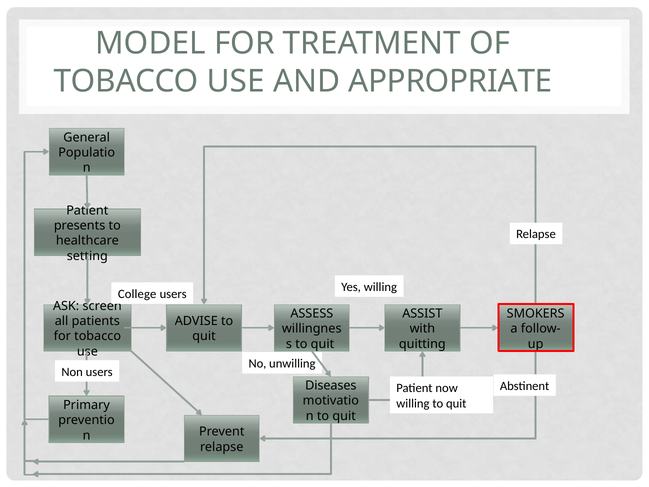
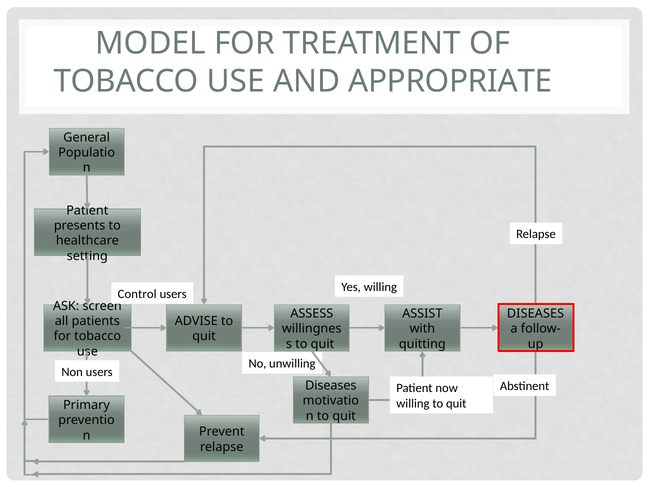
College: College -> Control
SMOKERS at (536, 313): SMOKERS -> DISEASES
